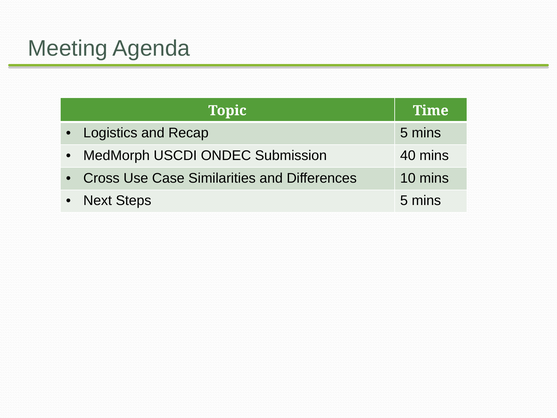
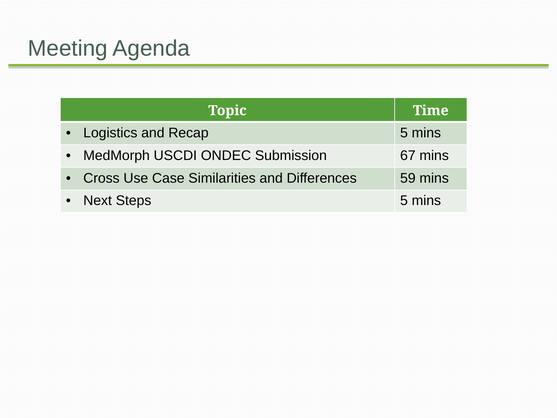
40: 40 -> 67
10: 10 -> 59
